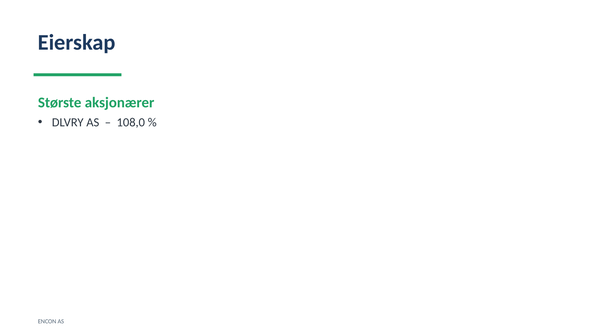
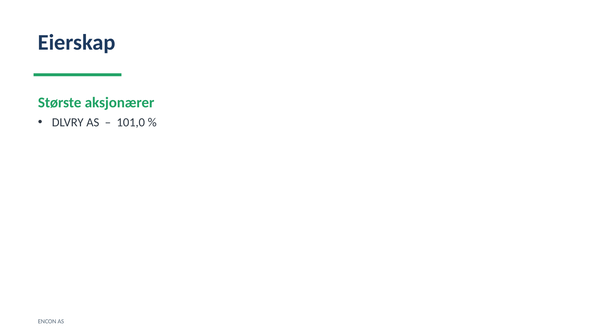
108,0: 108,0 -> 101,0
